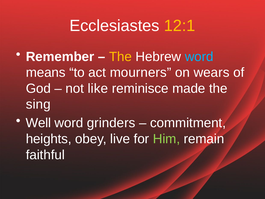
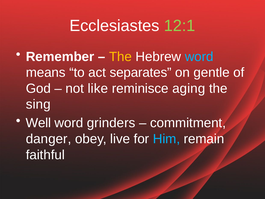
12:1 colour: yellow -> light green
mourners: mourners -> separates
wears: wears -> gentle
made: made -> aging
heights: heights -> danger
Him colour: light green -> light blue
